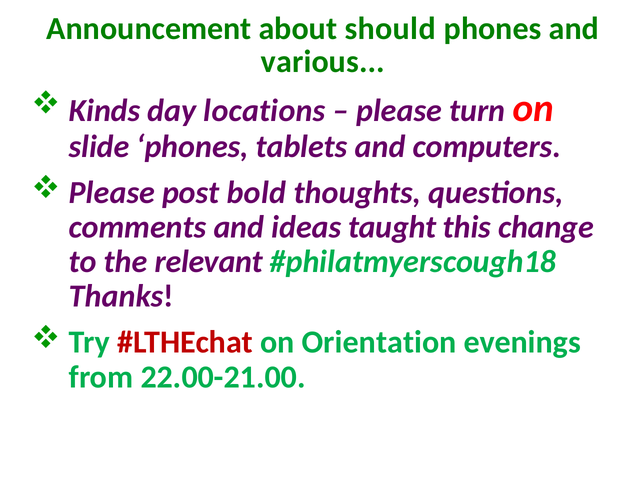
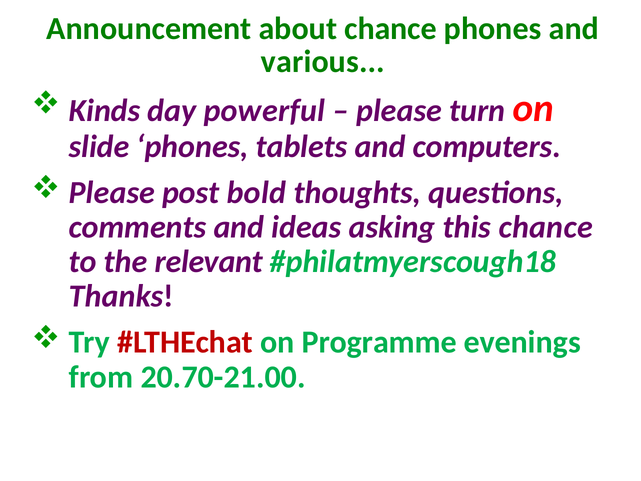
about should: should -> chance
locations: locations -> powerful
taught: taught -> asking
this change: change -> chance
Orientation: Orientation -> Programme
22.00-21.00: 22.00-21.00 -> 20.70-21.00
